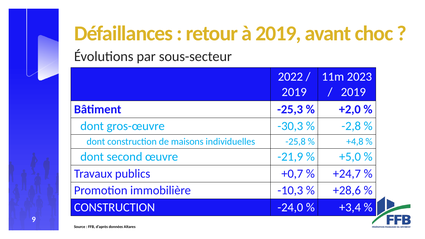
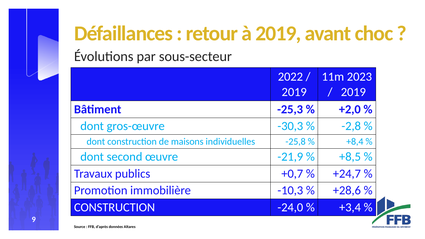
+4,8: +4,8 -> +8,4
+5,0: +5,0 -> +8,5
